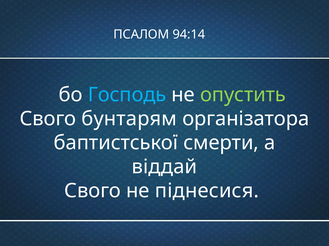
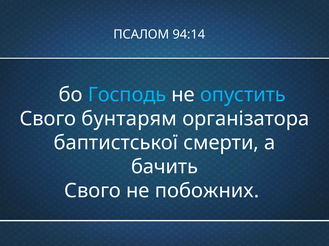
опустить colour: light green -> light blue
віддай: віддай -> бачить
піднесися: піднесися -> побожних
